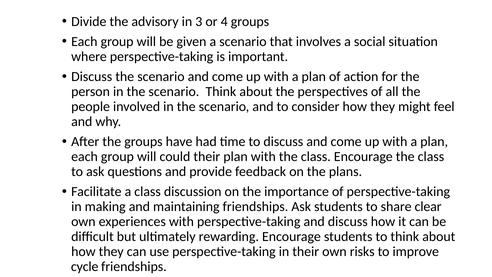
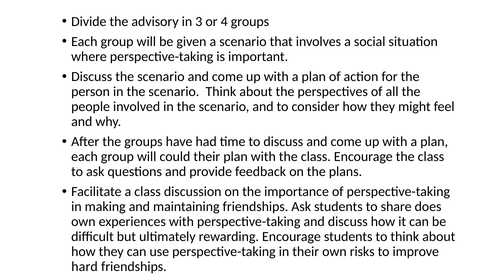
clear: clear -> does
cycle: cycle -> hard
